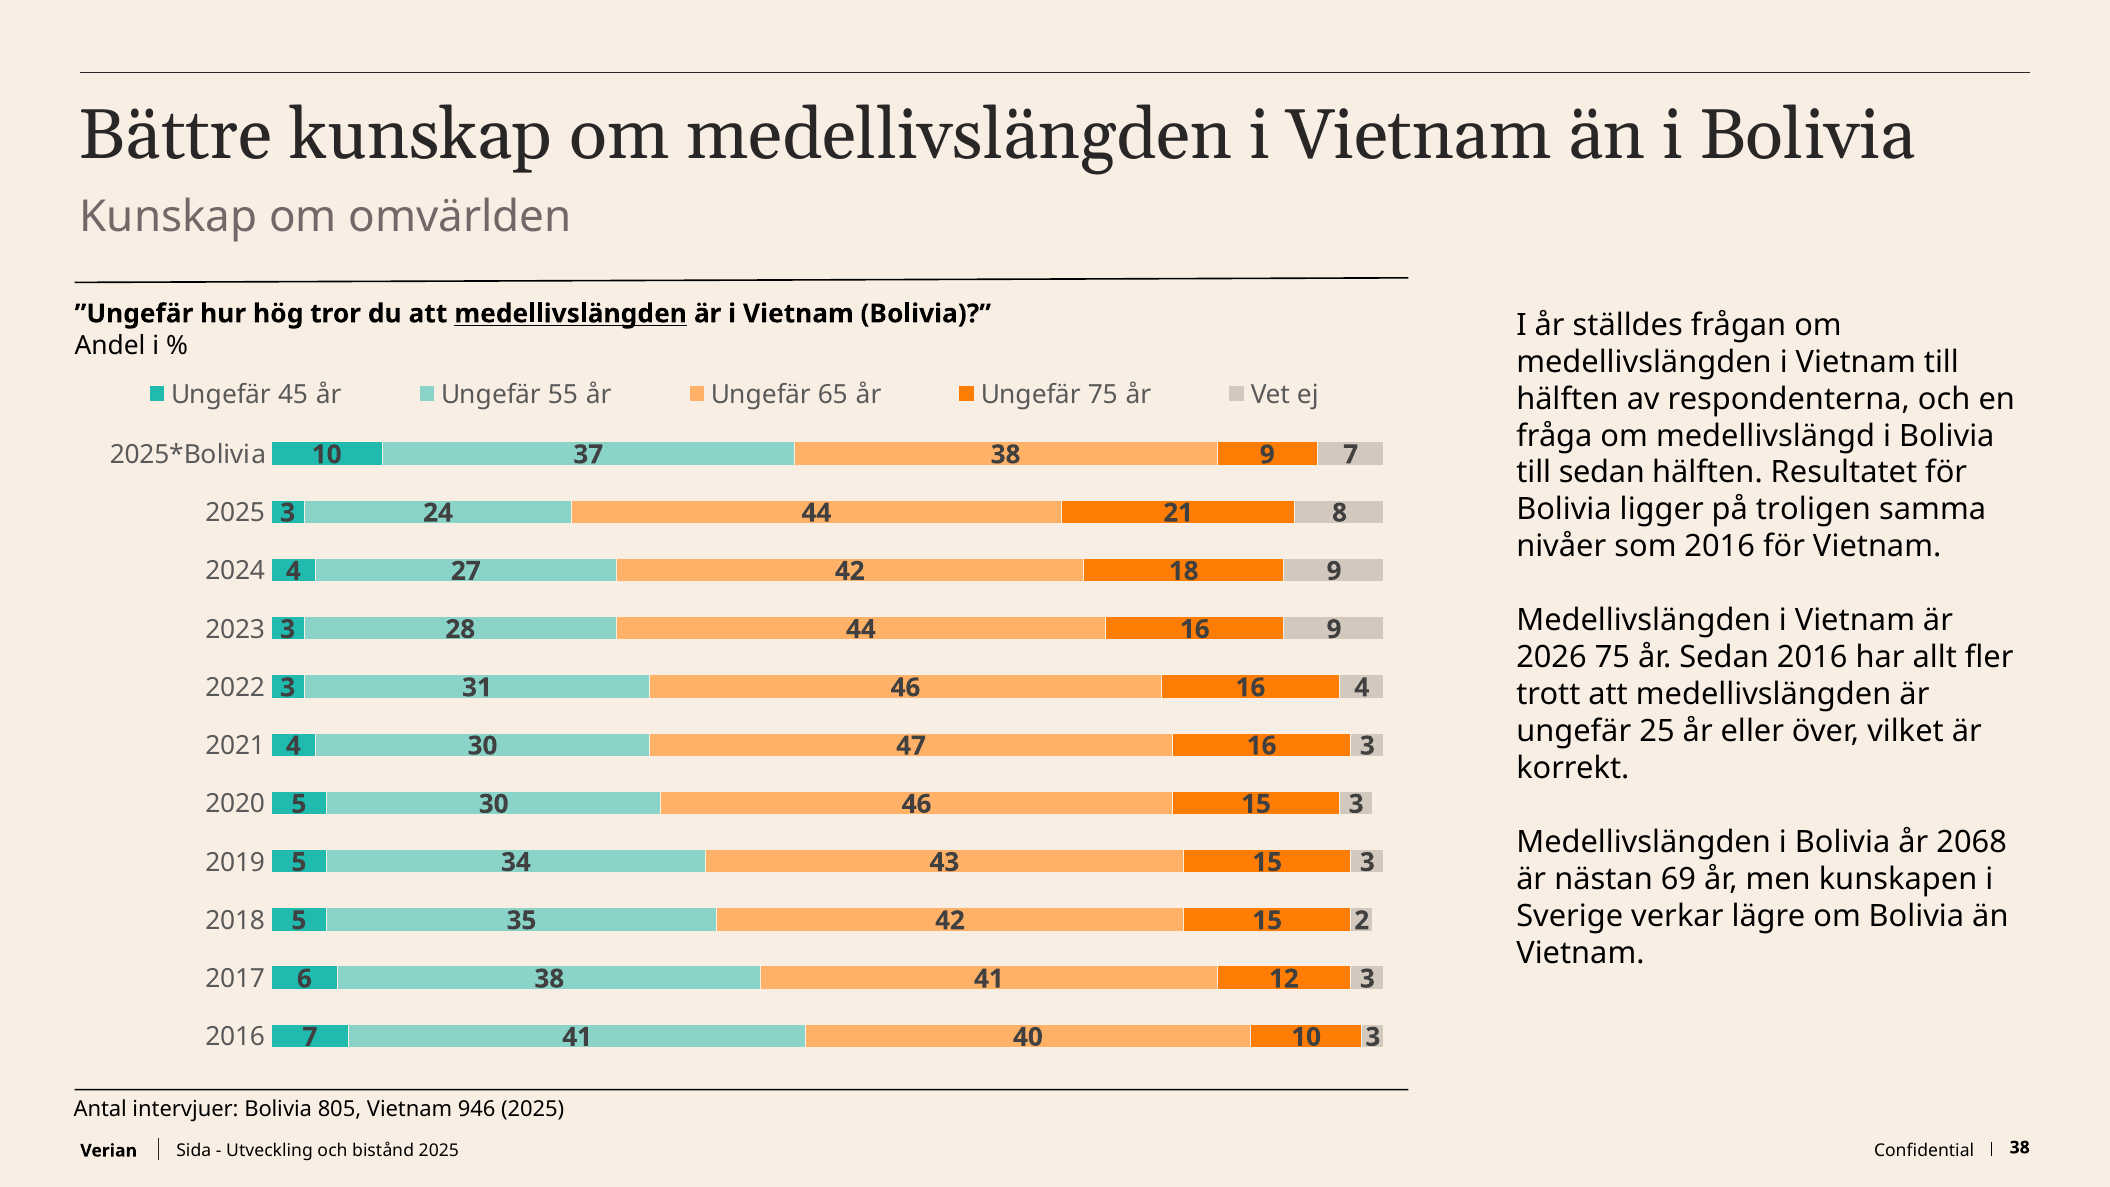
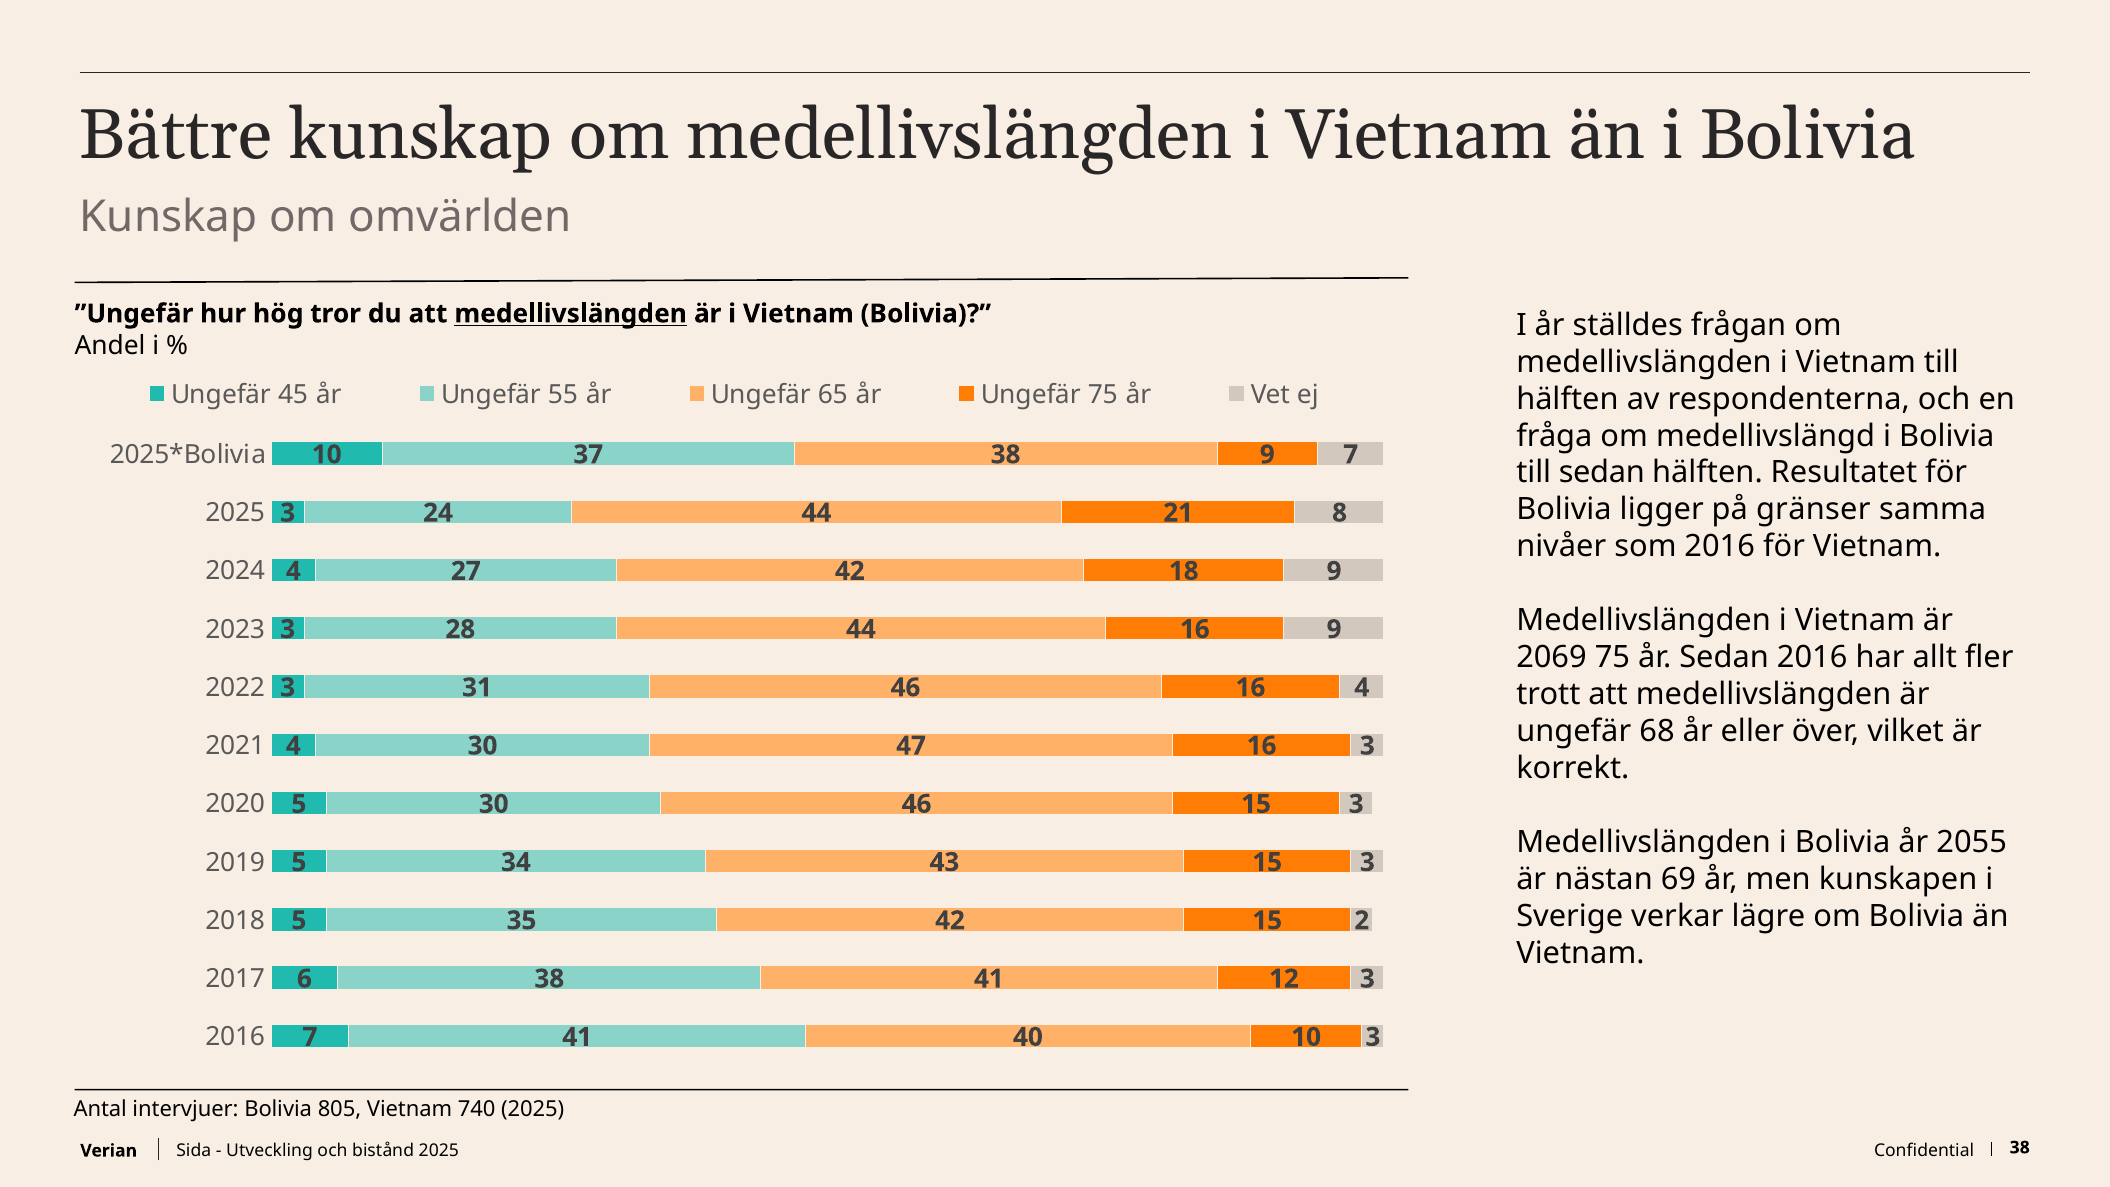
troligen: troligen -> gränser
2026: 2026 -> 2069
25: 25 -> 68
2068: 2068 -> 2055
946: 946 -> 740
